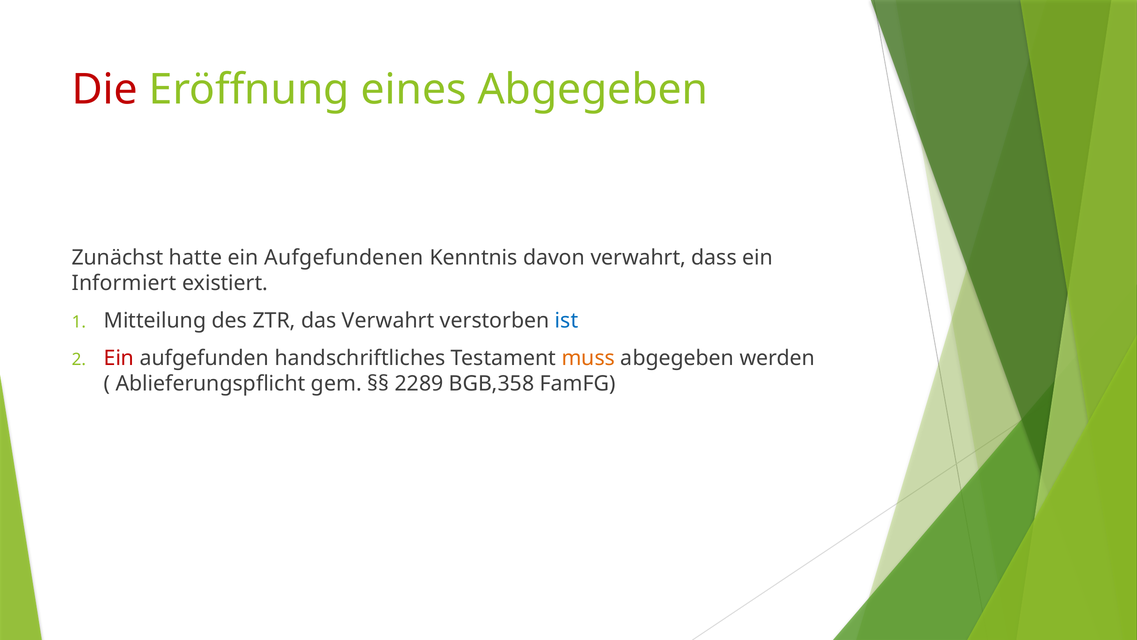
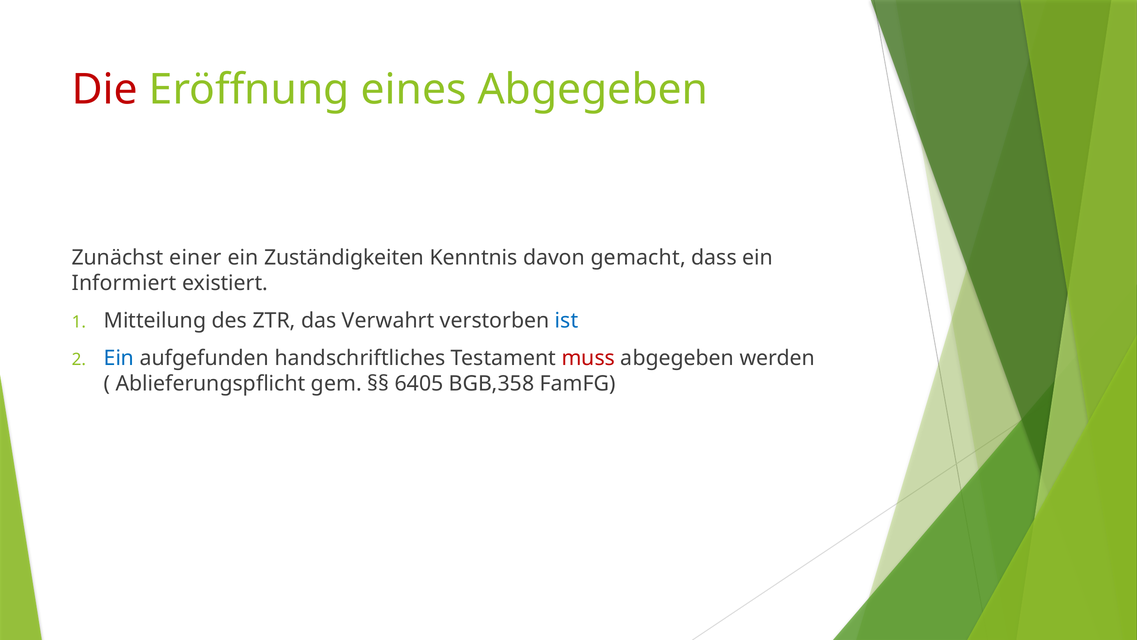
hatte: hatte -> einer
Aufgefundenen: Aufgefundenen -> Zuständigkeiten
davon verwahrt: verwahrt -> gemacht
Ein at (119, 358) colour: red -> blue
muss colour: orange -> red
2289: 2289 -> 6405
